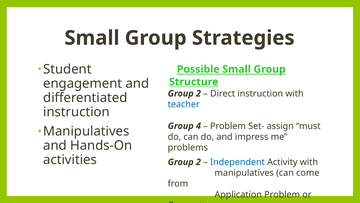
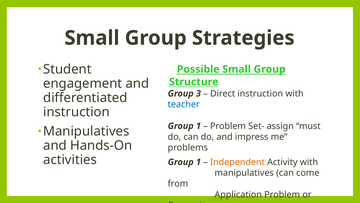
2 at (198, 93): 2 -> 3
4 at (198, 126): 4 -> 1
2 at (198, 162): 2 -> 1
Independent colour: blue -> orange
